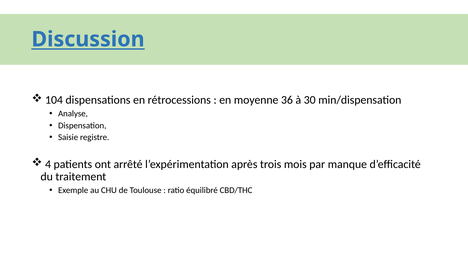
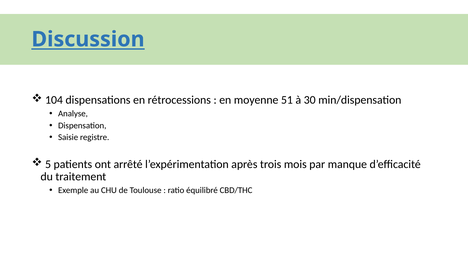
36: 36 -> 51
4: 4 -> 5
